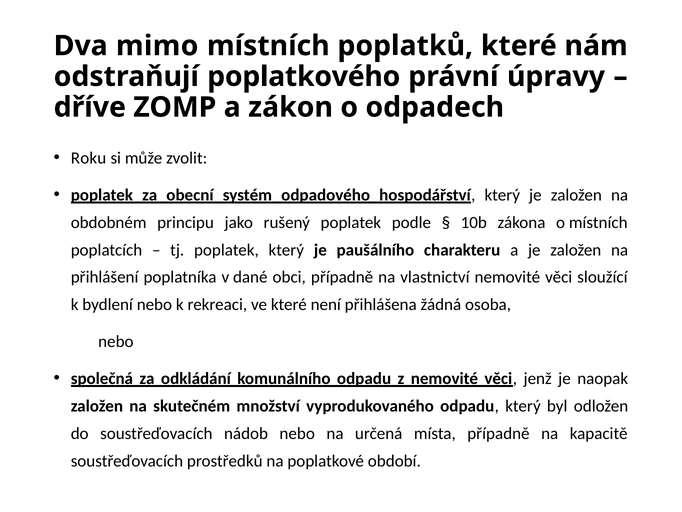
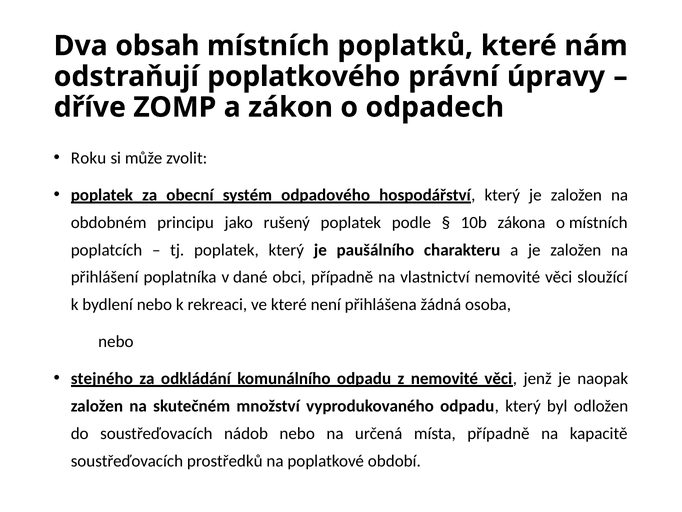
mimo: mimo -> obsah
společná: společná -> stejného
